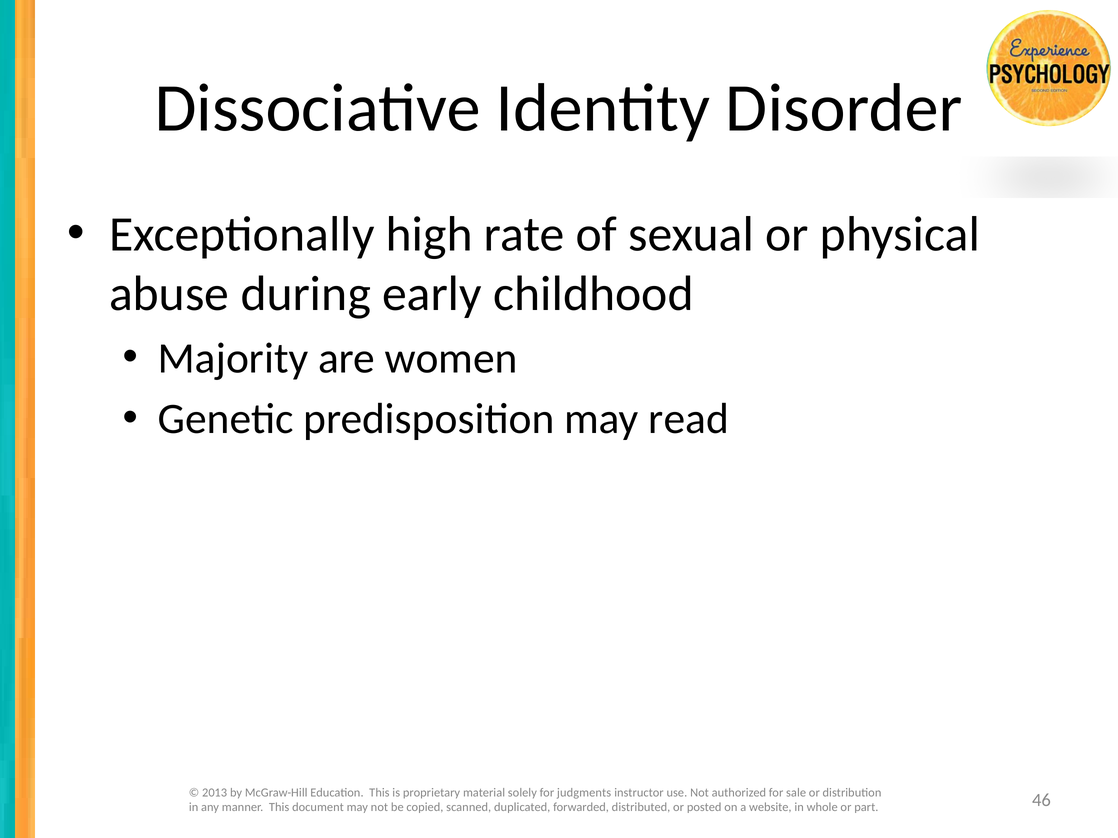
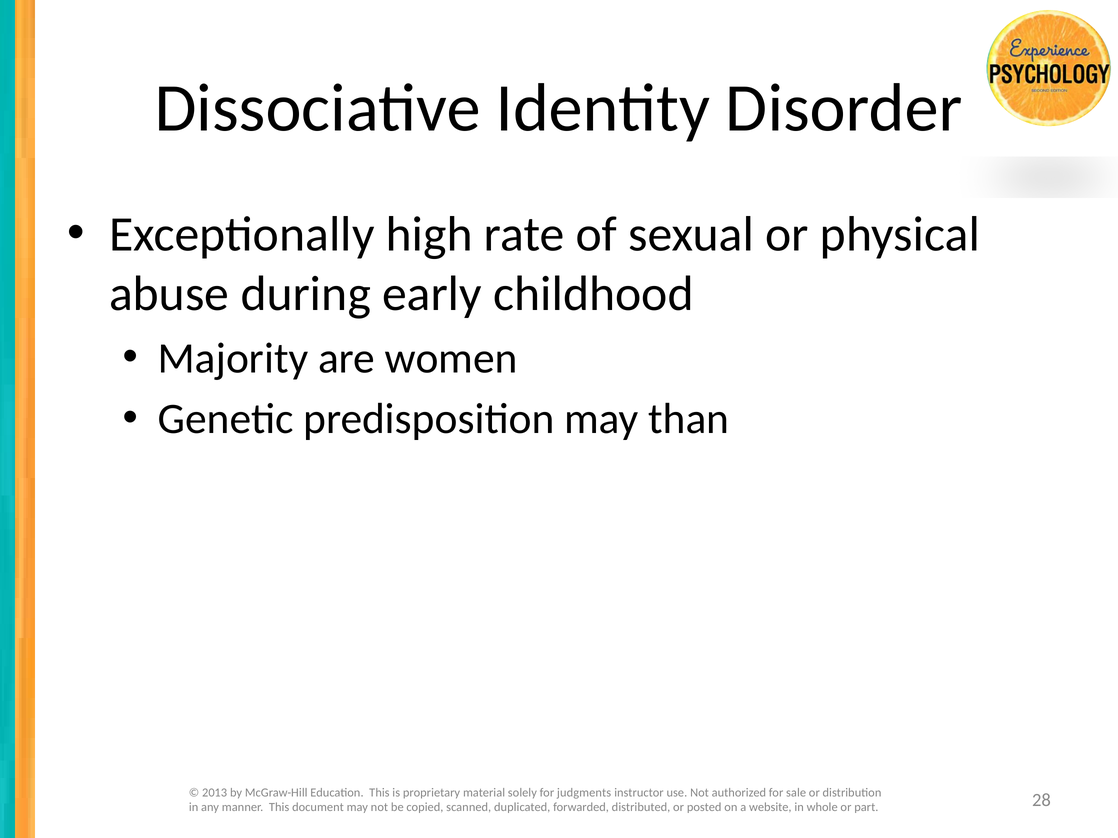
read: read -> than
46: 46 -> 28
